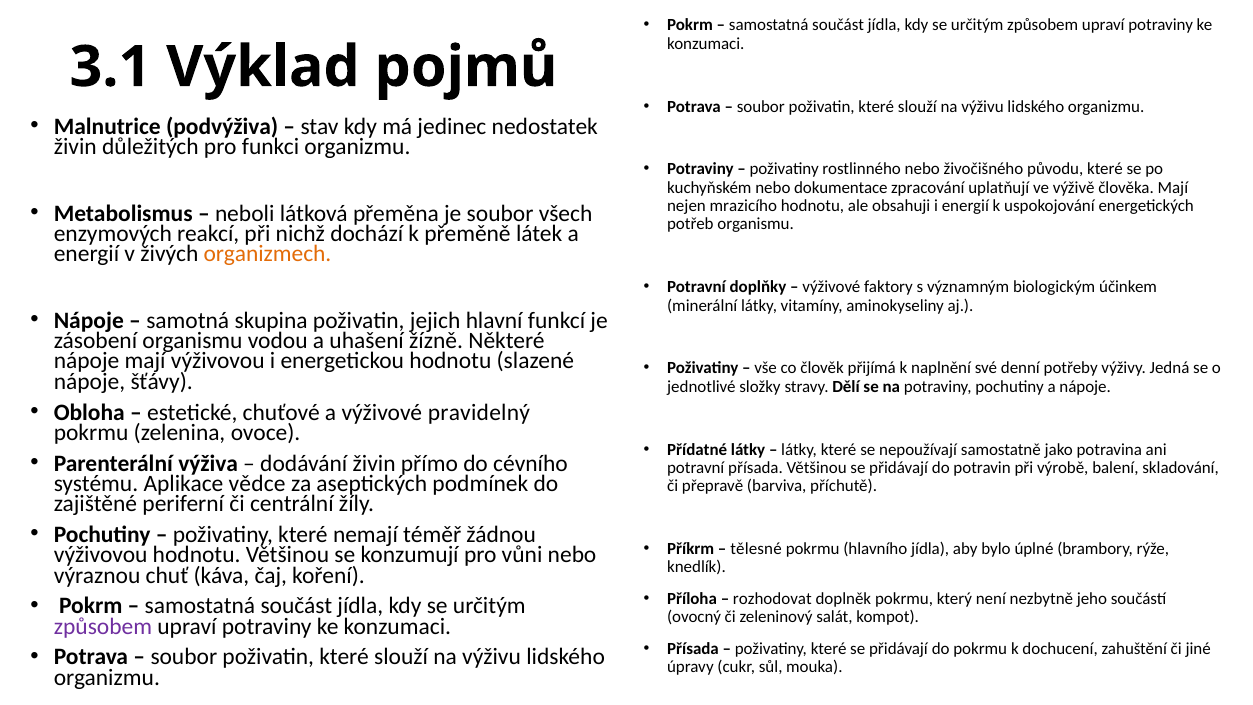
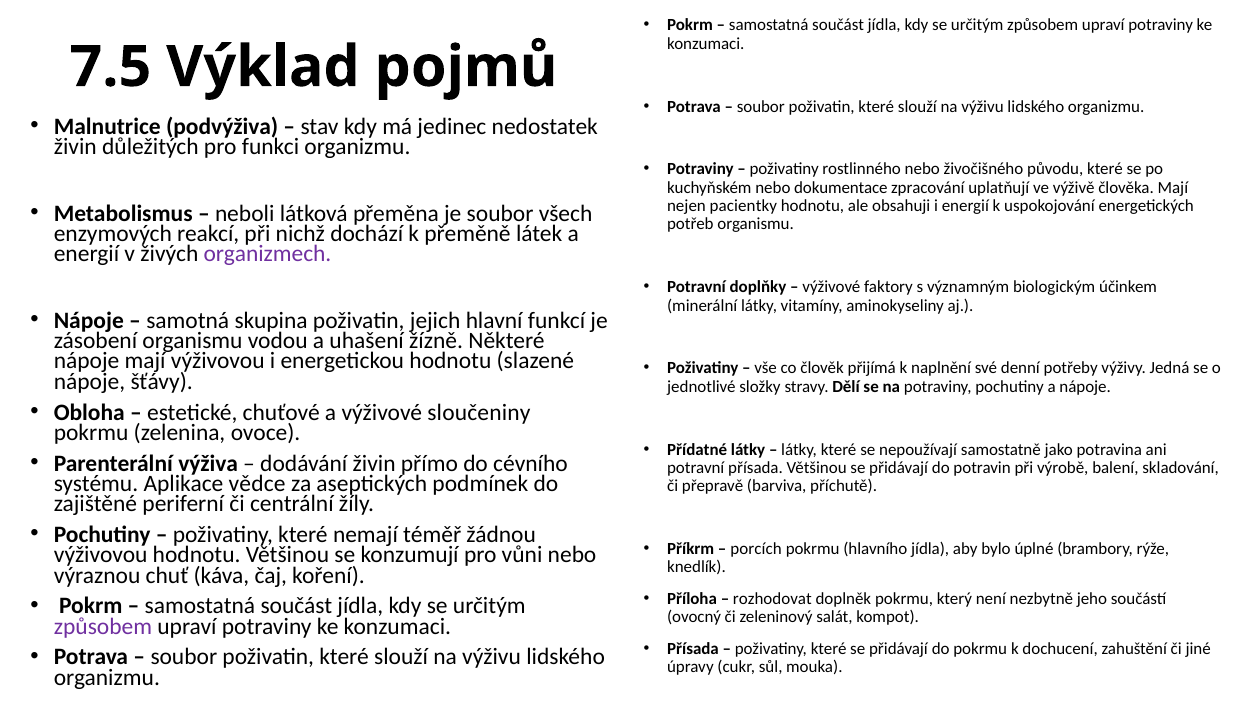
3.1: 3.1 -> 7.5
mrazicího: mrazicího -> pacientky
organizmech colour: orange -> purple
pravidelný: pravidelný -> sloučeniny
tělesné: tělesné -> porcích
